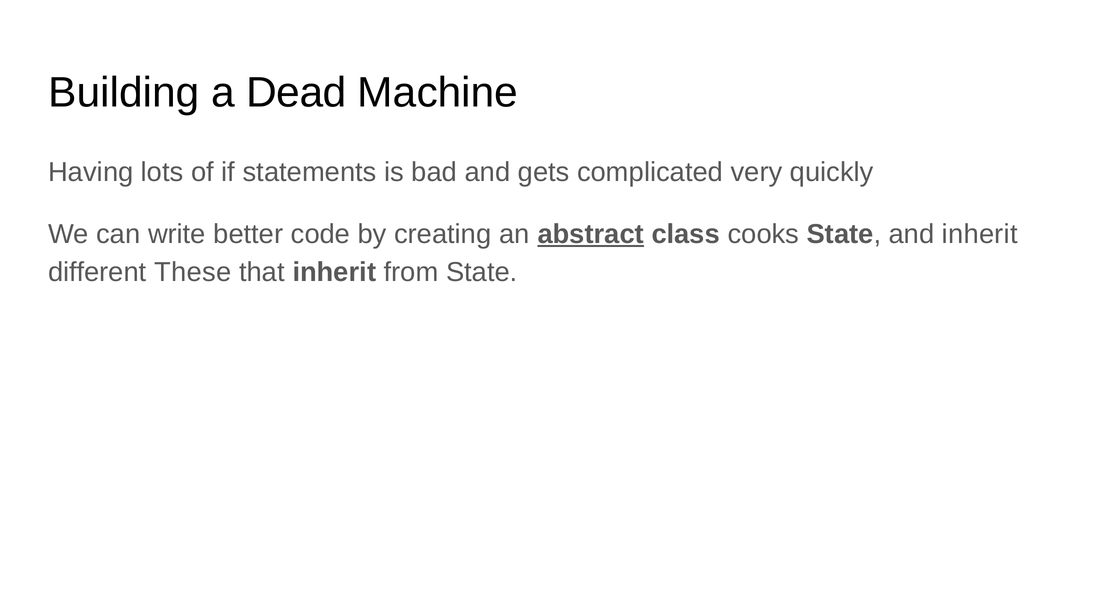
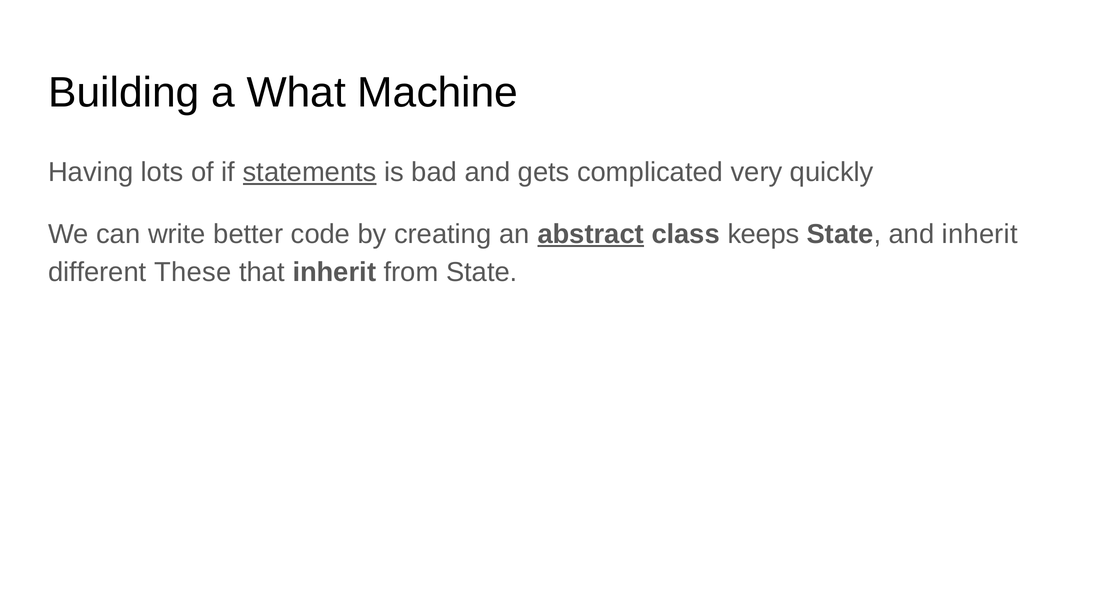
Dead: Dead -> What
statements underline: none -> present
cooks: cooks -> keeps
